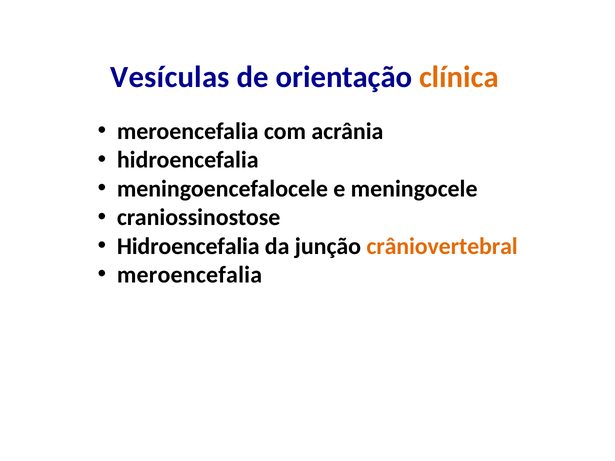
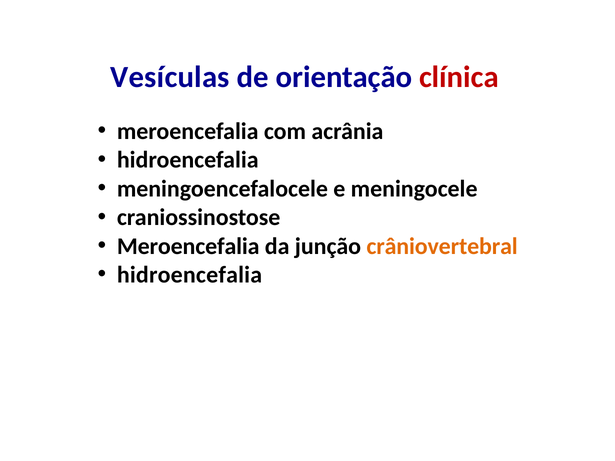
clínica colour: orange -> red
Hidroencefalia at (188, 246): Hidroencefalia -> Meroencefalia
meroencefalia at (189, 275): meroencefalia -> hidroencefalia
